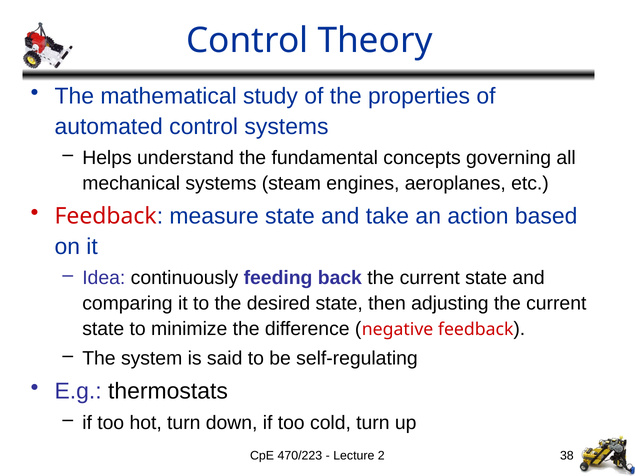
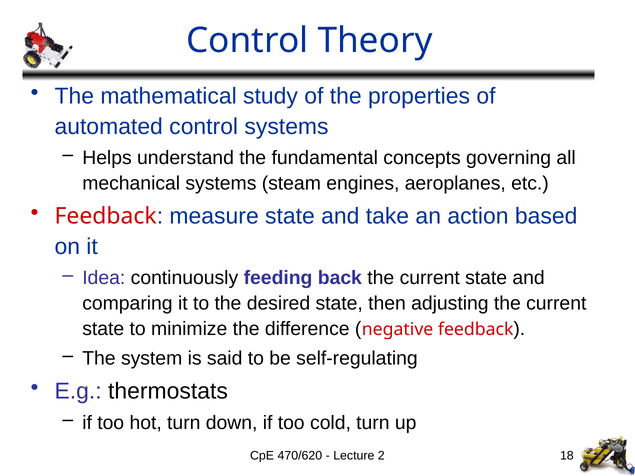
470/223: 470/223 -> 470/620
38: 38 -> 18
